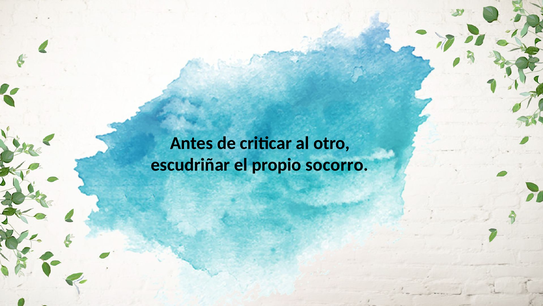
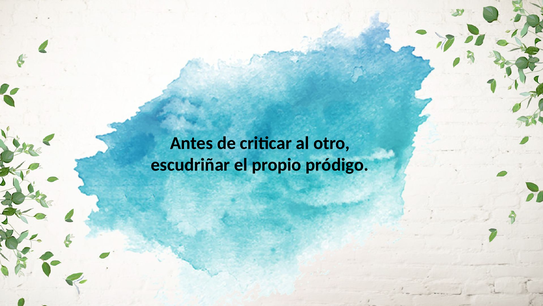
socorro: socorro -> pródigo
